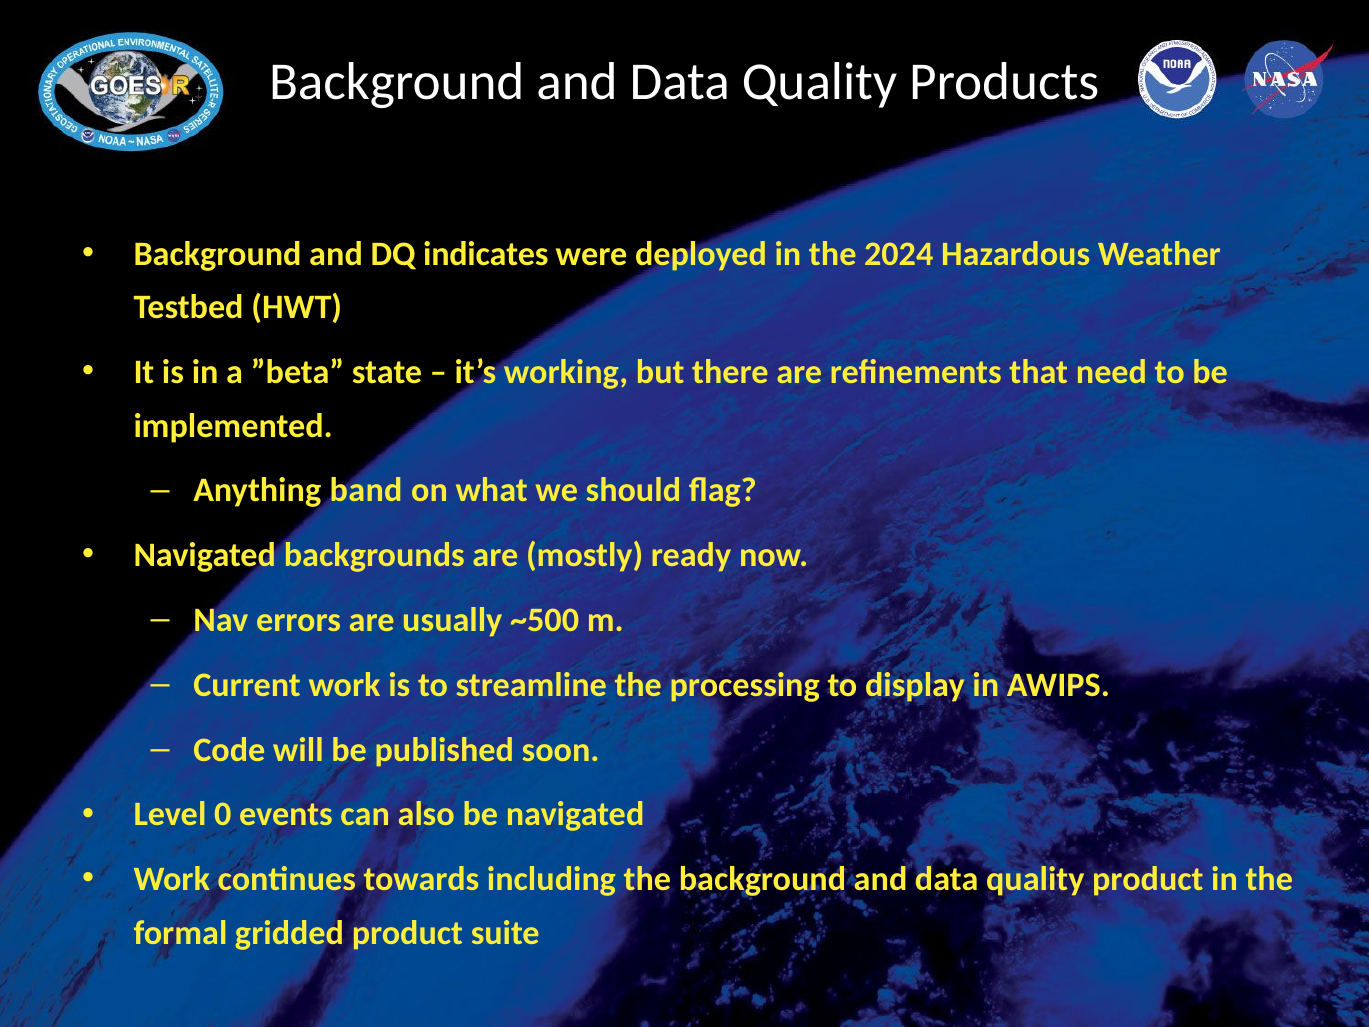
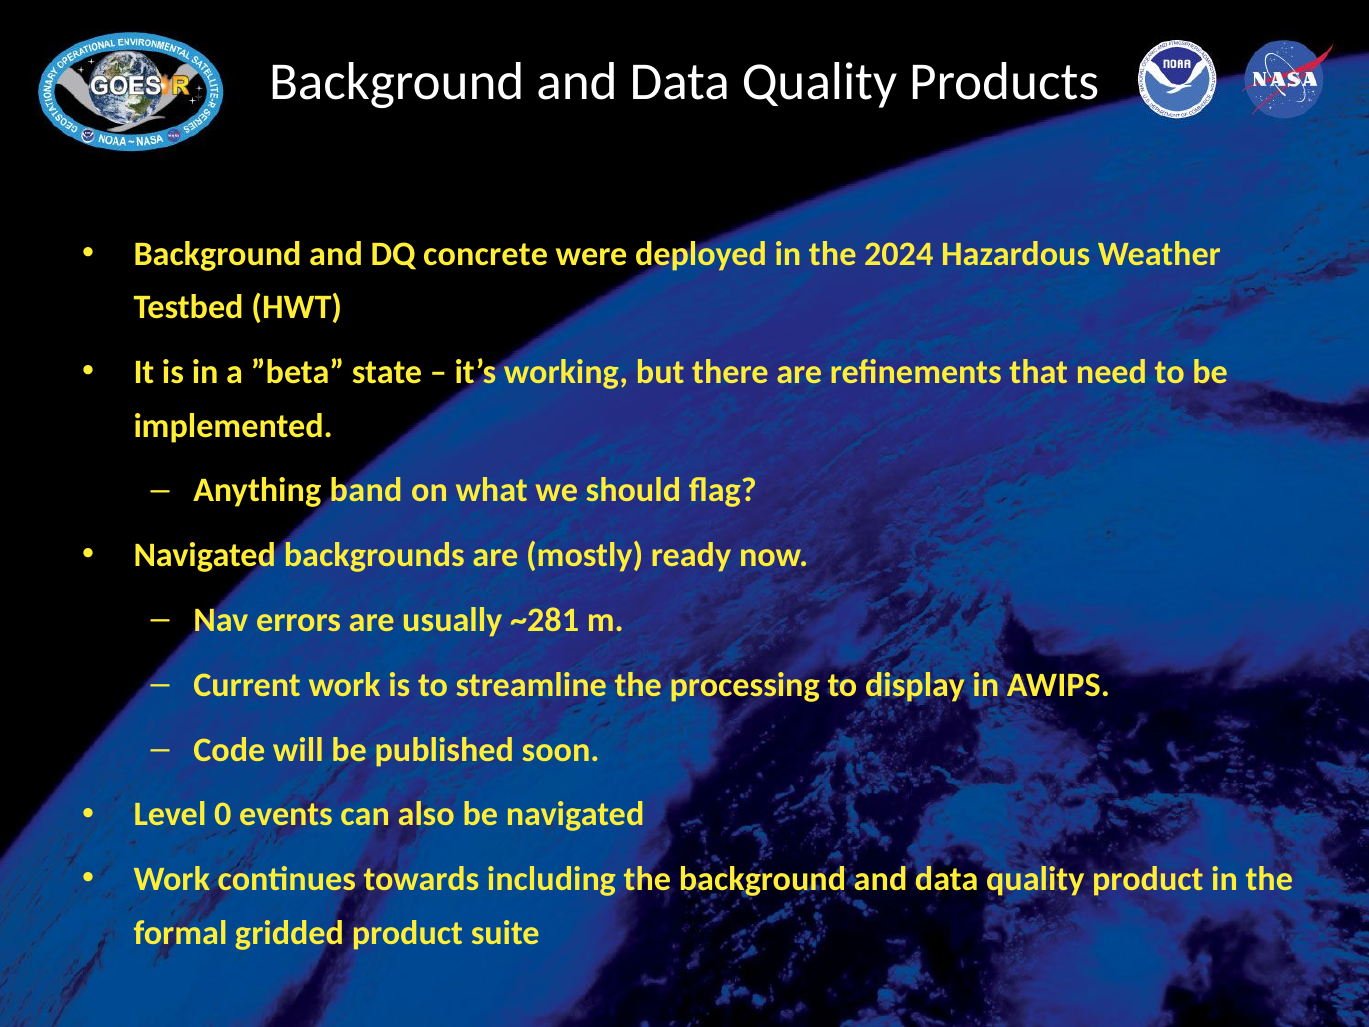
indicates: indicates -> concrete
~500: ~500 -> ~281
